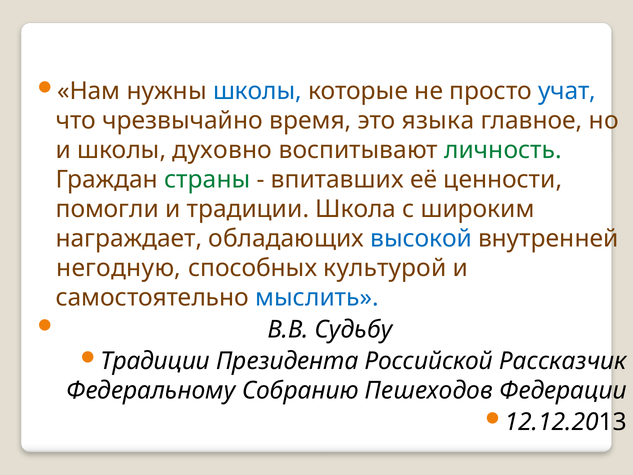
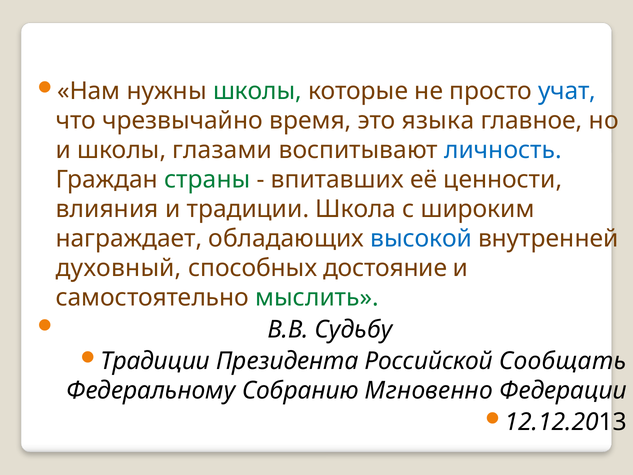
школы at (258, 91) colour: blue -> green
духовно: духовно -> глазами
личность colour: green -> blue
помогли: помогли -> влияния
негодную: негодную -> духовный
культурой: культурой -> достояние
мыслить colour: blue -> green
Рассказчик: Рассказчик -> Сообщать
Пешеходов: Пешеходов -> Мгновенно
